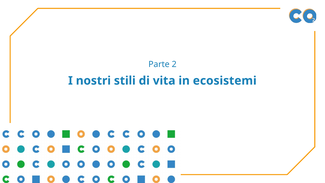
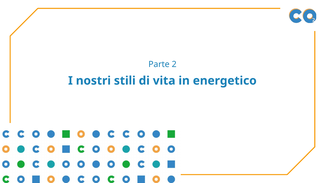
ecosistemi: ecosistemi -> energetico
